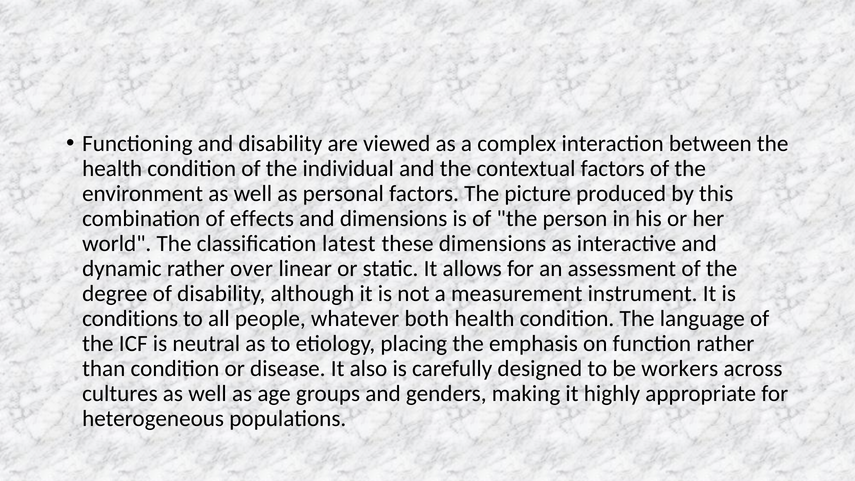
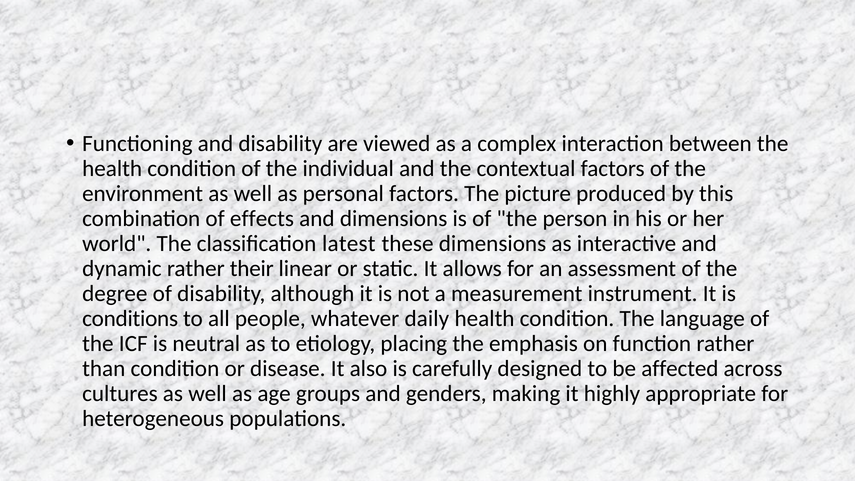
over: over -> their
both: both -> daily
workers: workers -> affected
